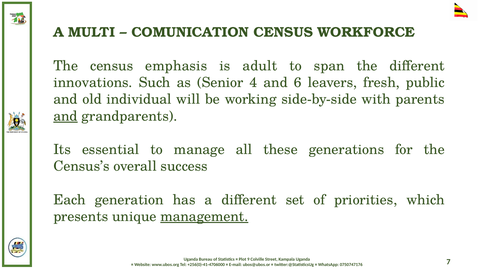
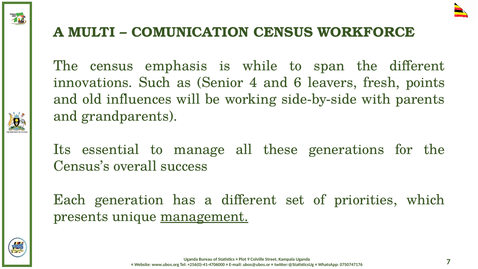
adult: adult -> while
public: public -> points
individual: individual -> influences
and at (65, 116) underline: present -> none
